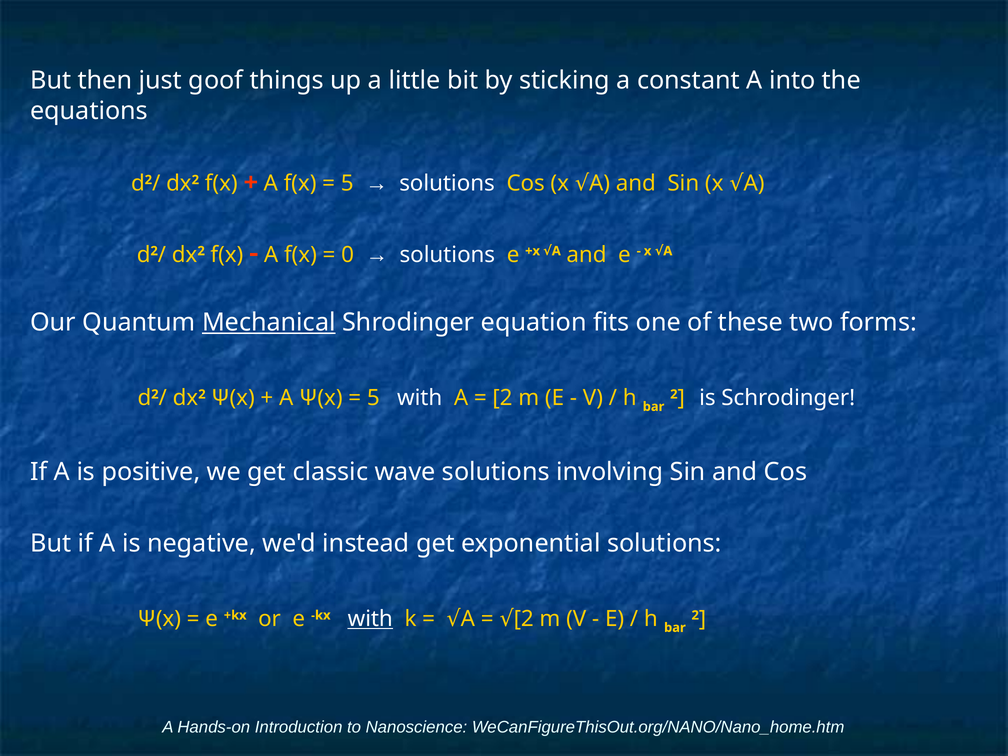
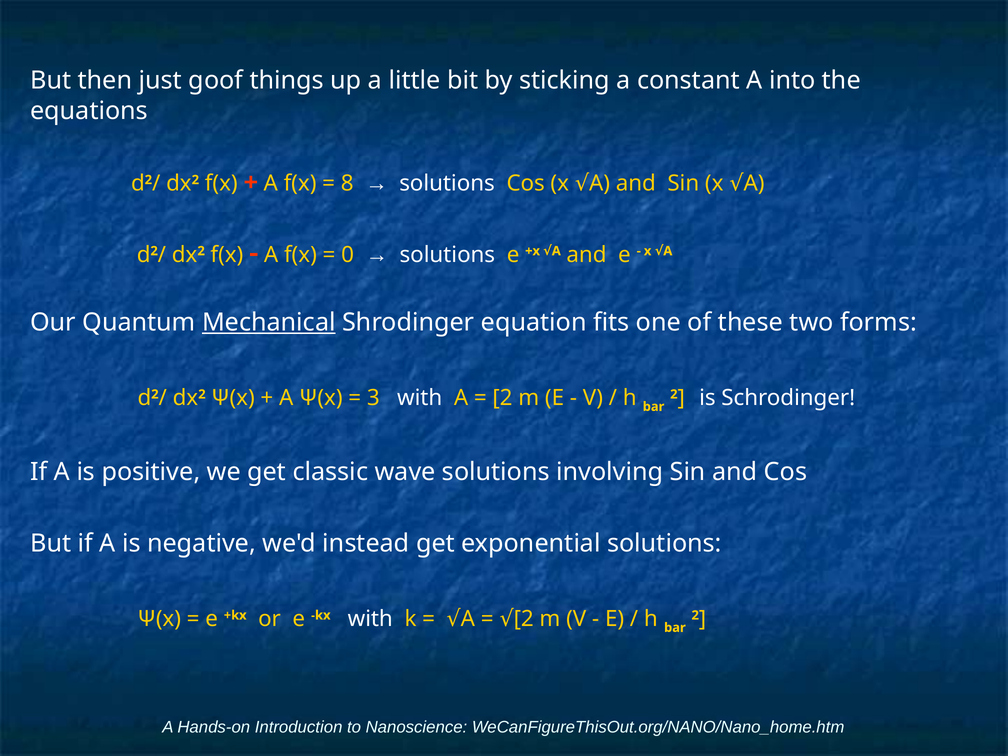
5 at (347, 183): 5 -> 8
5 at (373, 398): 5 -> 3
with at (370, 619) underline: present -> none
